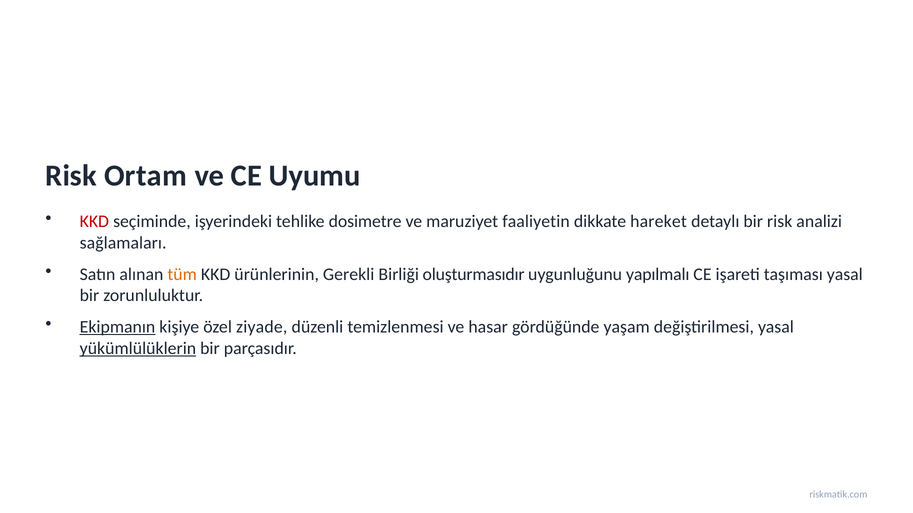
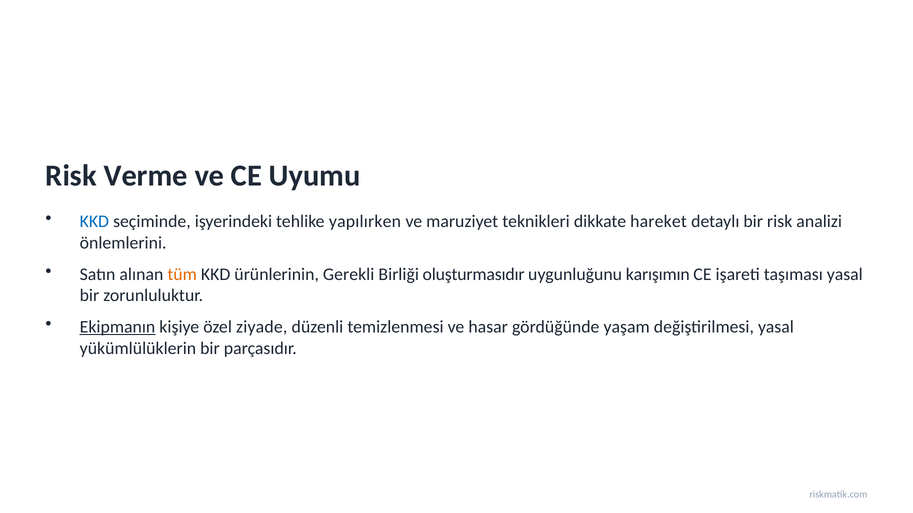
Ortam: Ortam -> Verme
KKD at (94, 222) colour: red -> blue
dosimetre: dosimetre -> yapılırken
faaliyetin: faaliyetin -> teknikleri
sağlamaları: sağlamaları -> önlemlerini
yapılmalı: yapılmalı -> karışımın
yükümlülüklerin underline: present -> none
